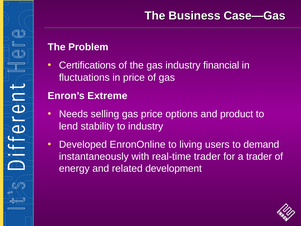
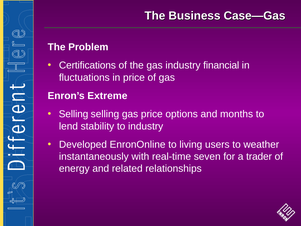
Needs at (73, 114): Needs -> Selling
product: product -> months
demand: demand -> weather
real-time trader: trader -> seven
development: development -> relationships
